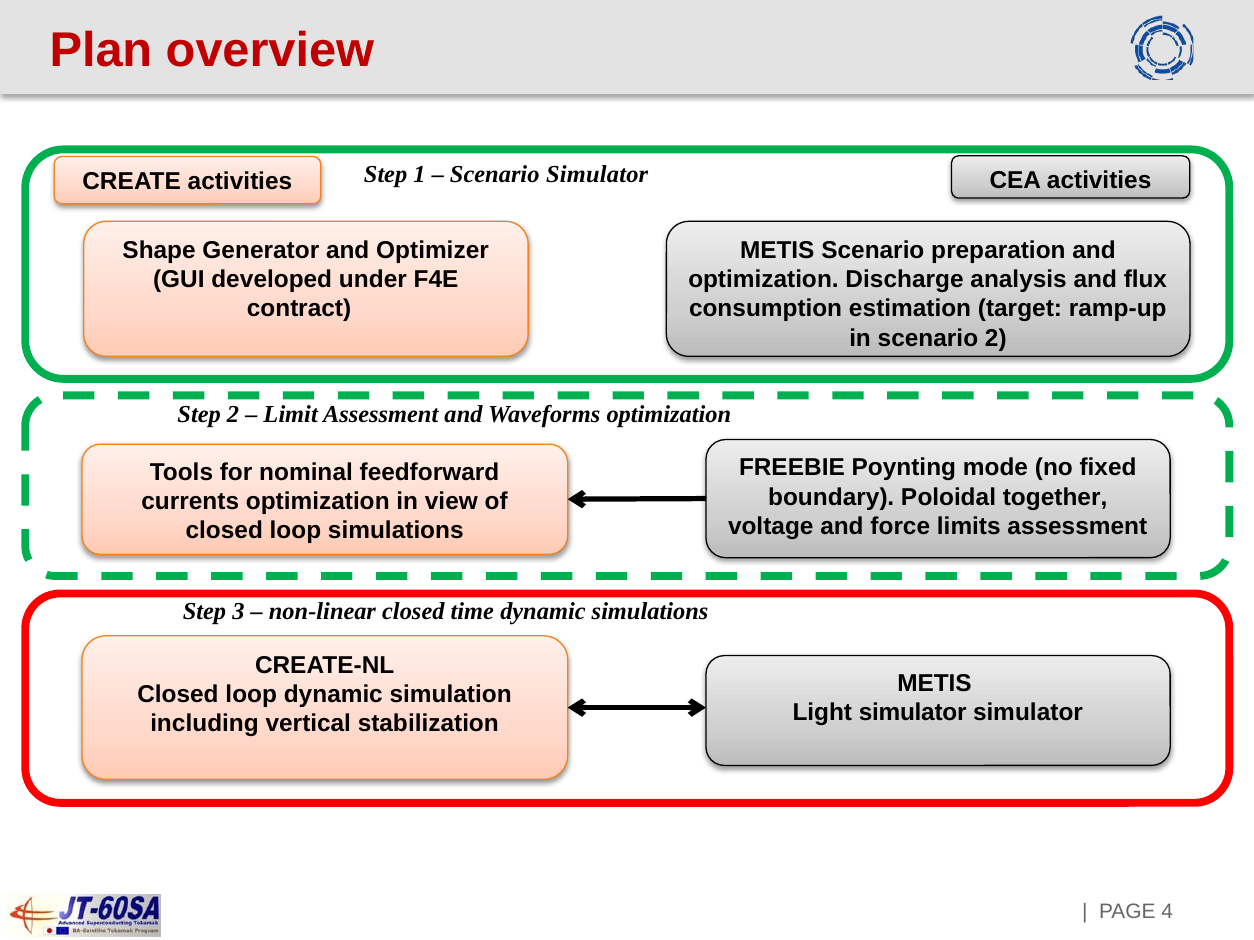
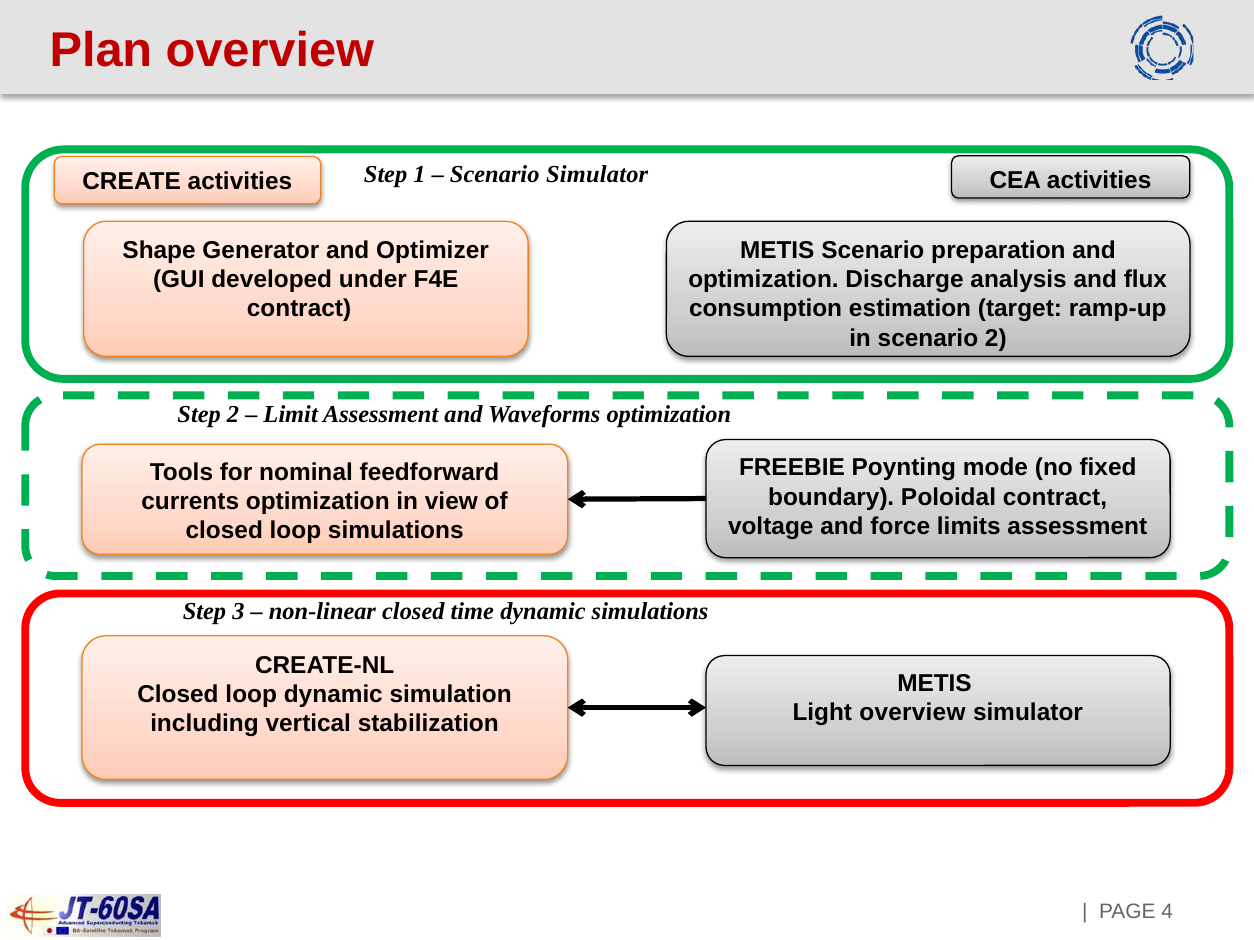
Poloidal together: together -> contract
Light simulator: simulator -> overview
